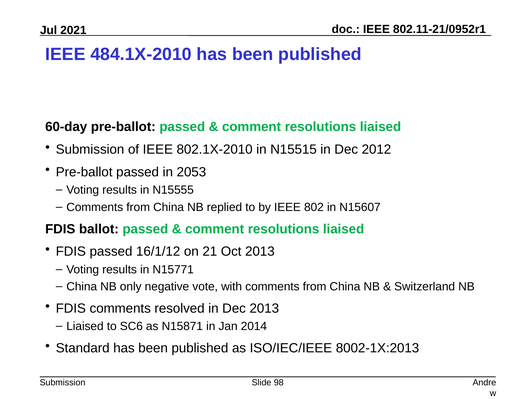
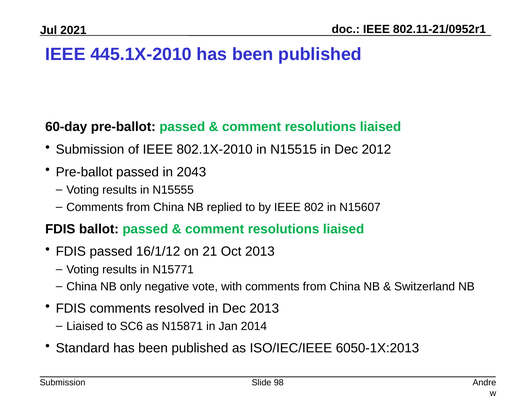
484.1X-2010: 484.1X-2010 -> 445.1X-2010
2053: 2053 -> 2043
8002-1X:2013: 8002-1X:2013 -> 6050-1X:2013
